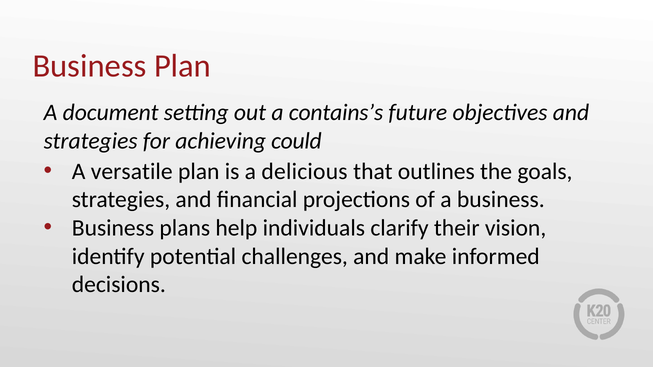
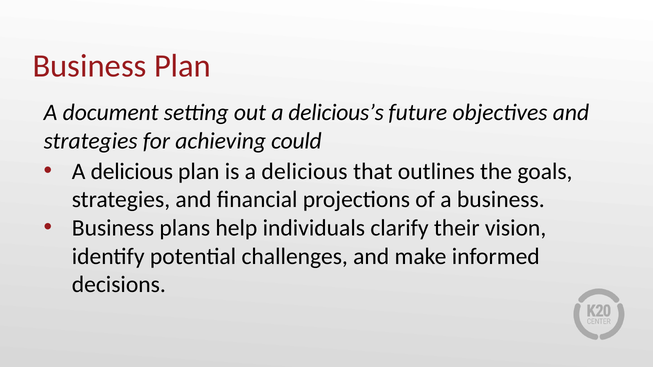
contains’s: contains’s -> delicious’s
versatile at (132, 172): versatile -> delicious
